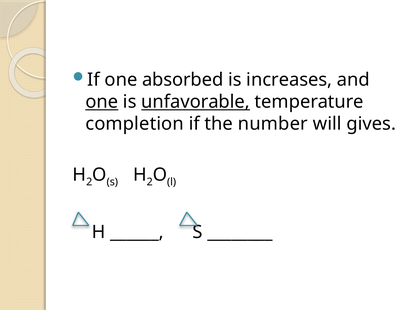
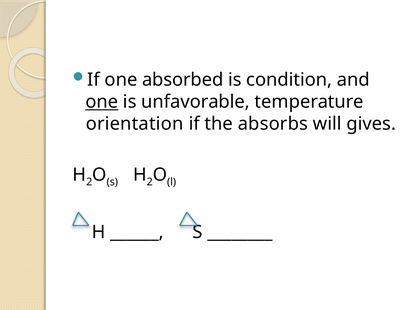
increases: increases -> condition
unfavorable underline: present -> none
completion: completion -> orientation
number: number -> absorbs
